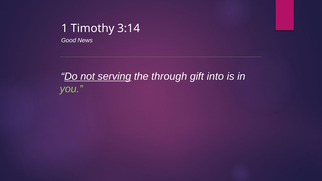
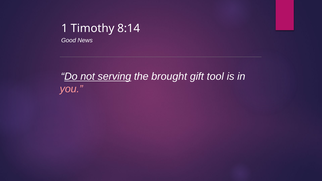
3:14: 3:14 -> 8:14
through: through -> brought
into: into -> tool
you colour: light green -> pink
